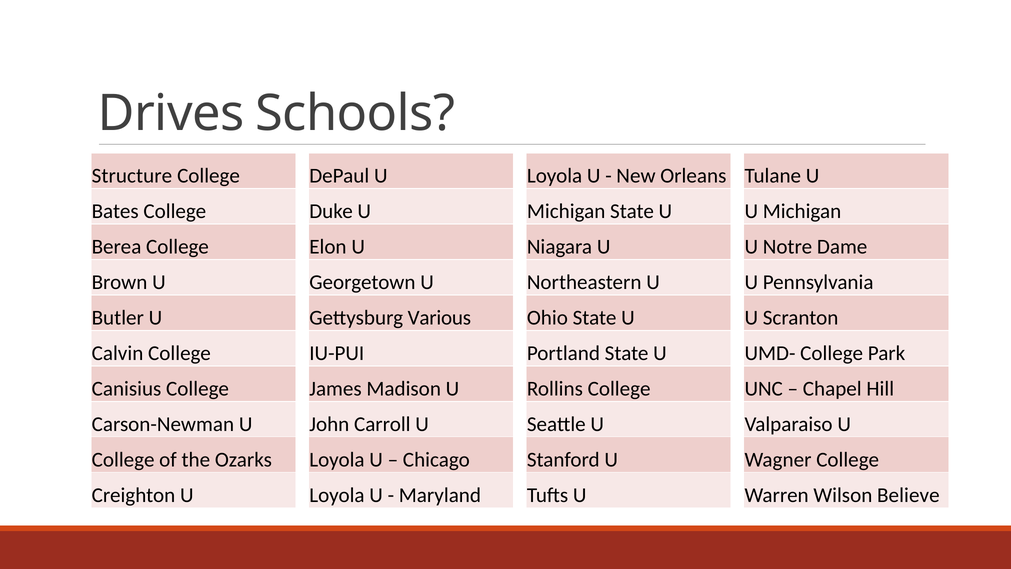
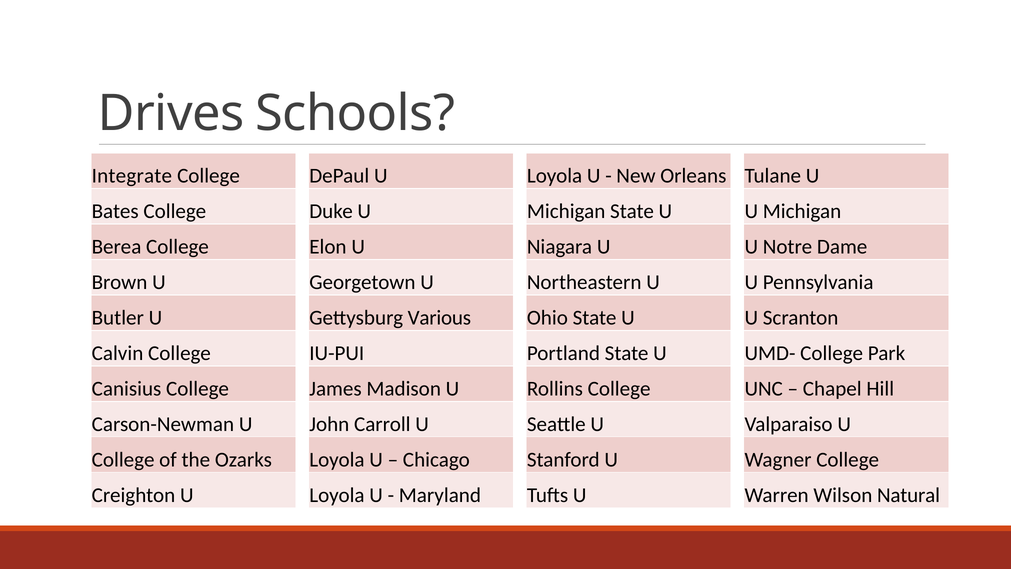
Structure: Structure -> Integrate
Believe: Believe -> Natural
